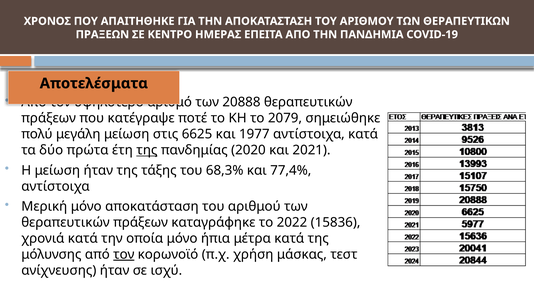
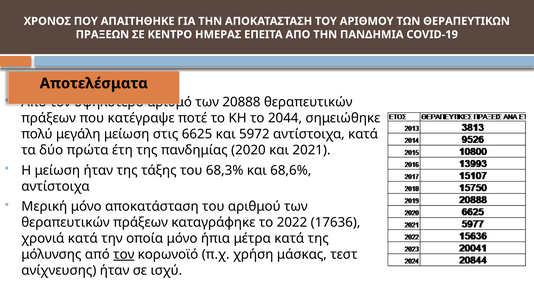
2079: 2079 -> 2044
1977: 1977 -> 5972
της at (147, 150) underline: present -> none
77,4%: 77,4% -> 68,6%
15836: 15836 -> 17636
